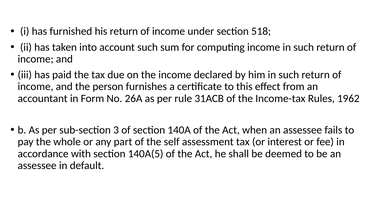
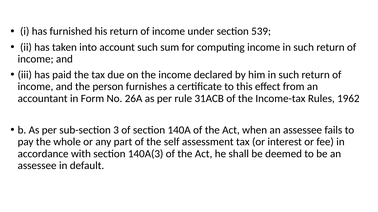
518: 518 -> 539
140A(5: 140A(5 -> 140A(3
